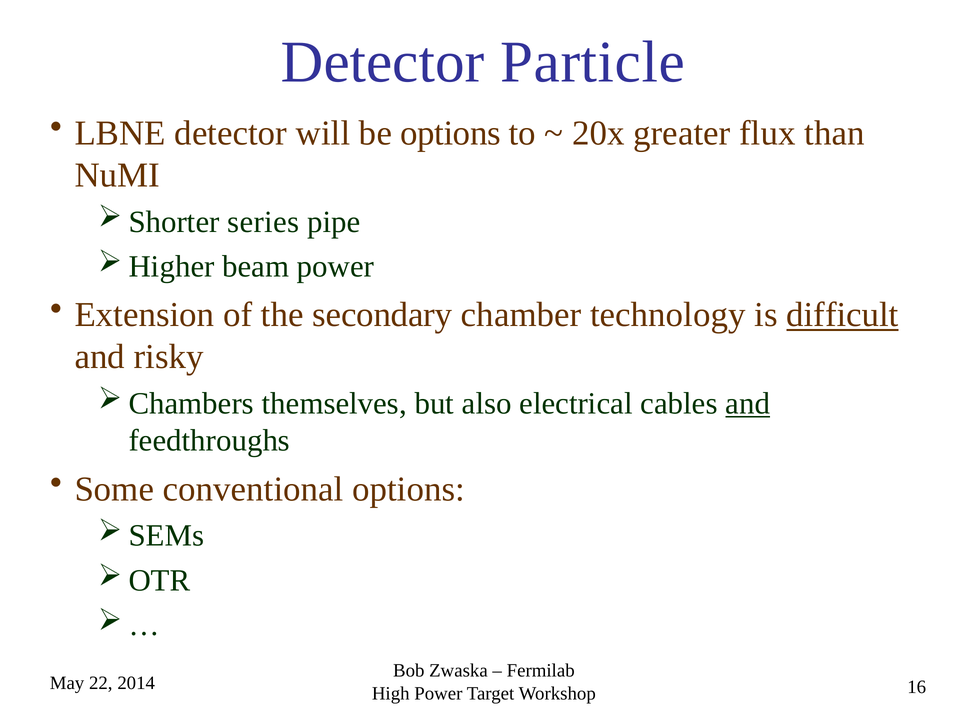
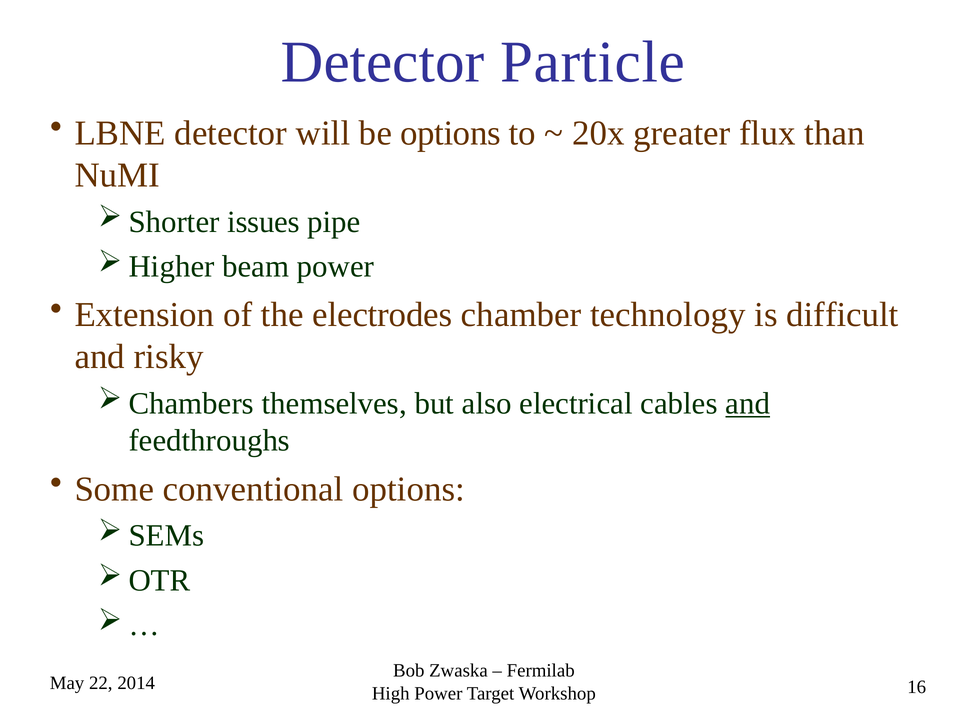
series: series -> issues
secondary: secondary -> electrodes
difficult underline: present -> none
